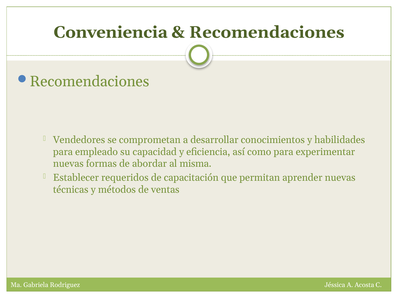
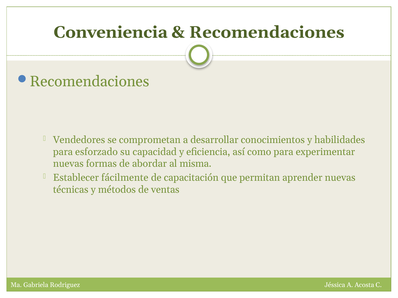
empleado: empleado -> esforzado
requeridos: requeridos -> fácilmente
